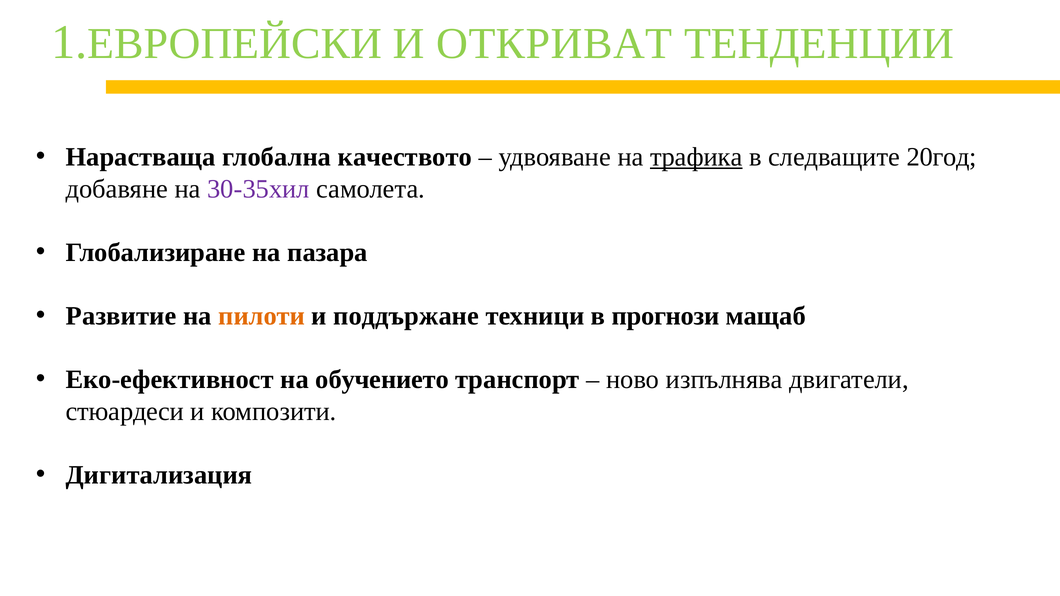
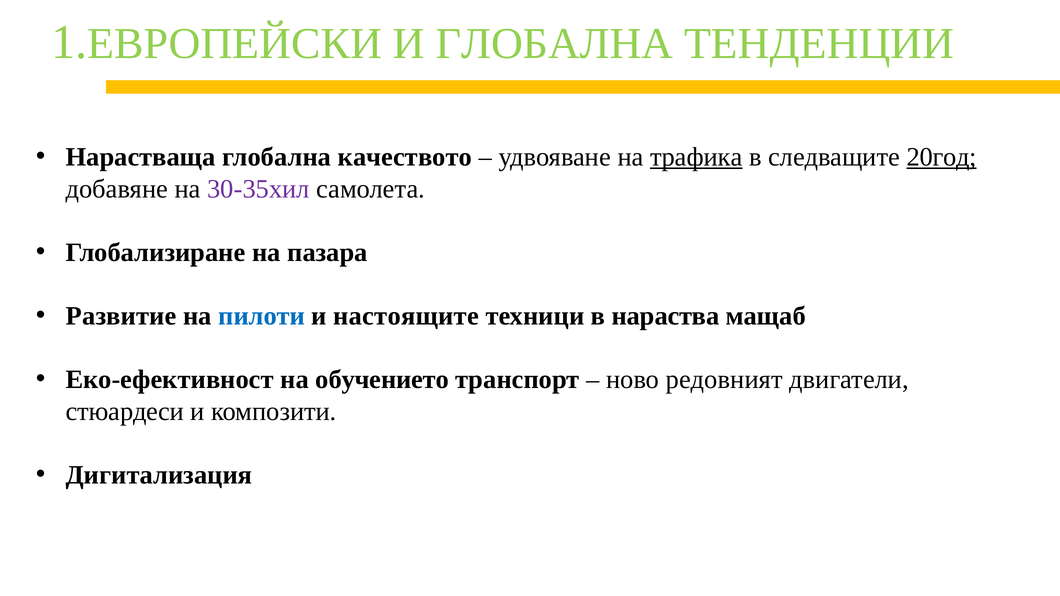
И ОТКРИВАТ: ОТКРИВАТ -> ГЛОБАЛНА
20год underline: none -> present
пилоти colour: orange -> blue
поддържане: поддържане -> настоящите
прогнози: прогнози -> нараства
изпълнява: изпълнява -> редовният
